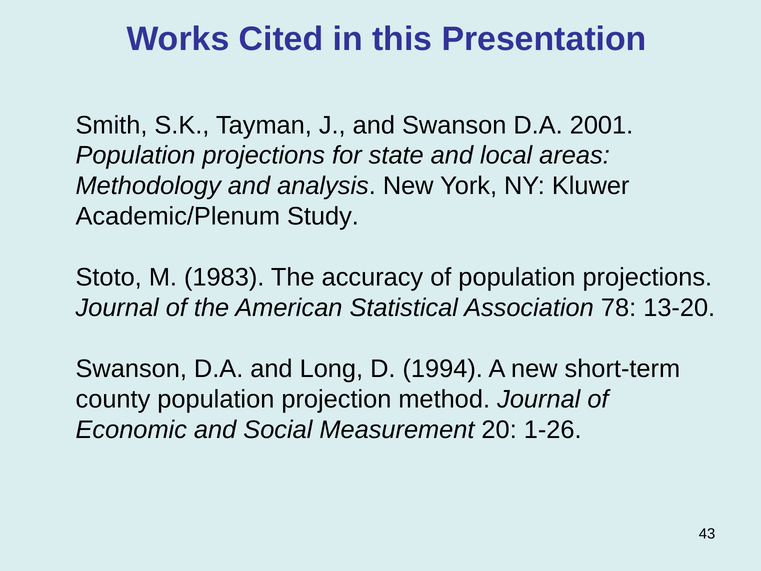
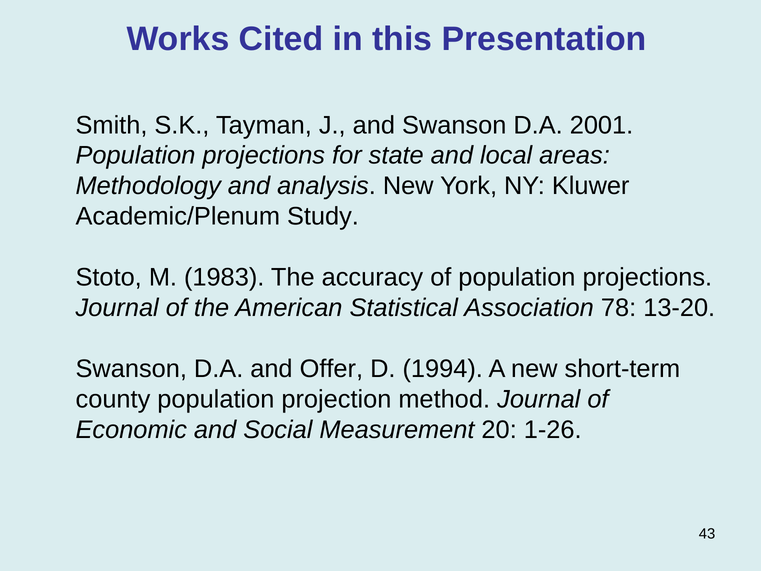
Long: Long -> Offer
